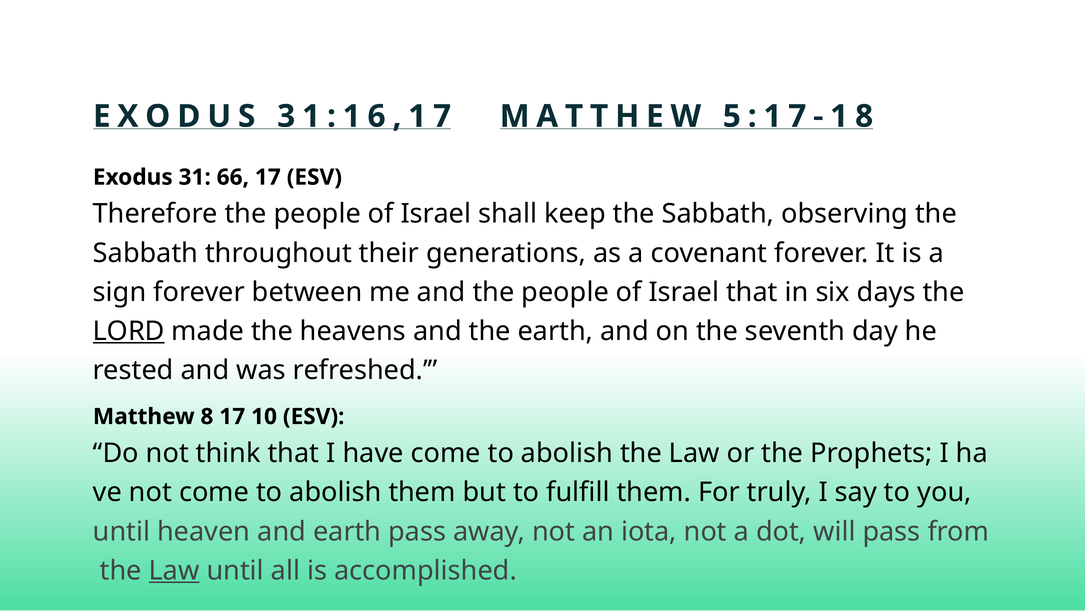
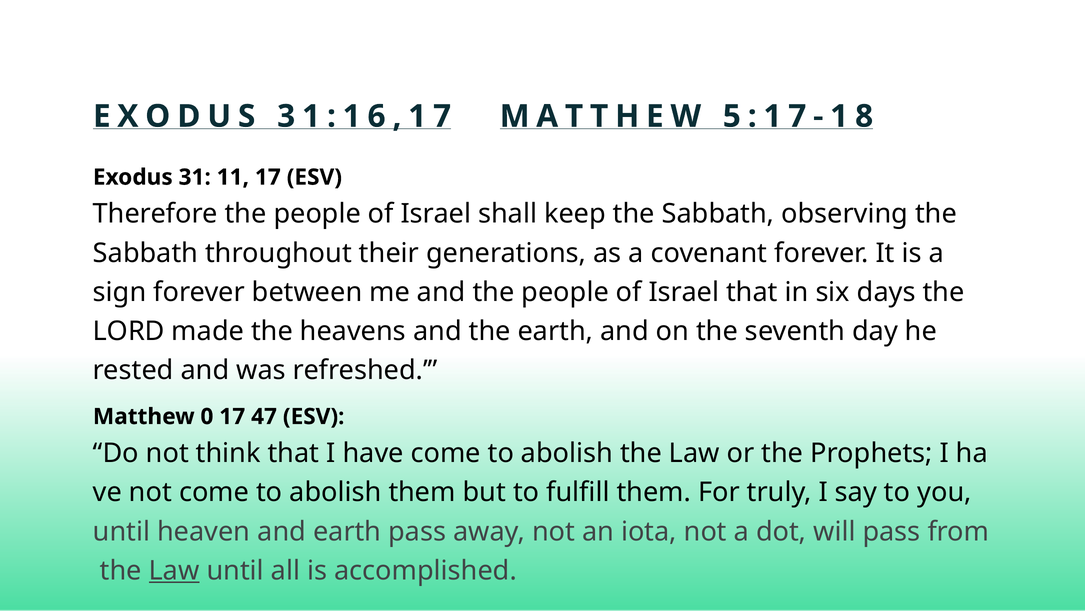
66: 66 -> 11
LORD underline: present -> none
8: 8 -> 0
10: 10 -> 47
